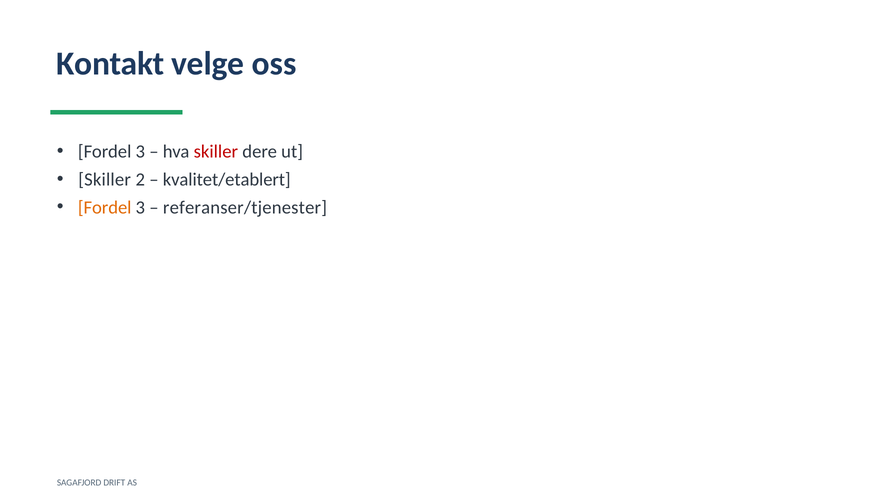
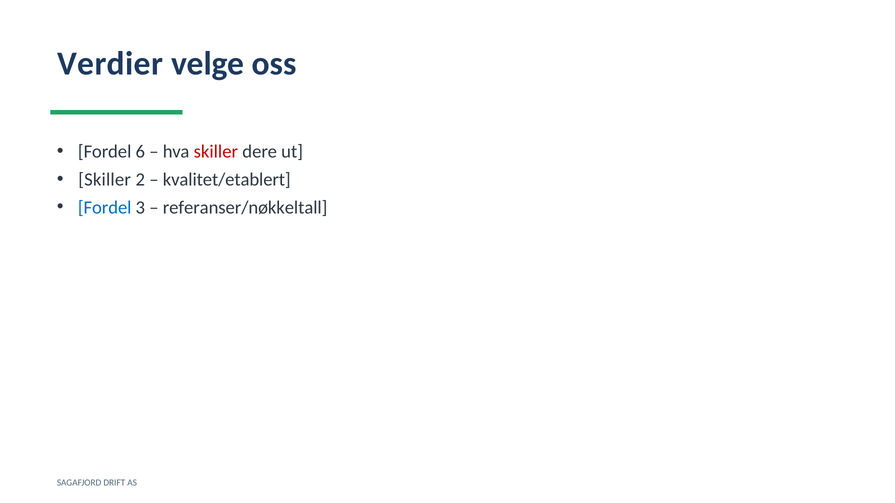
Kontakt: Kontakt -> Verdier
3 at (140, 152): 3 -> 6
Fordel at (105, 208) colour: orange -> blue
referanser/tjenester: referanser/tjenester -> referanser/nøkkeltall
